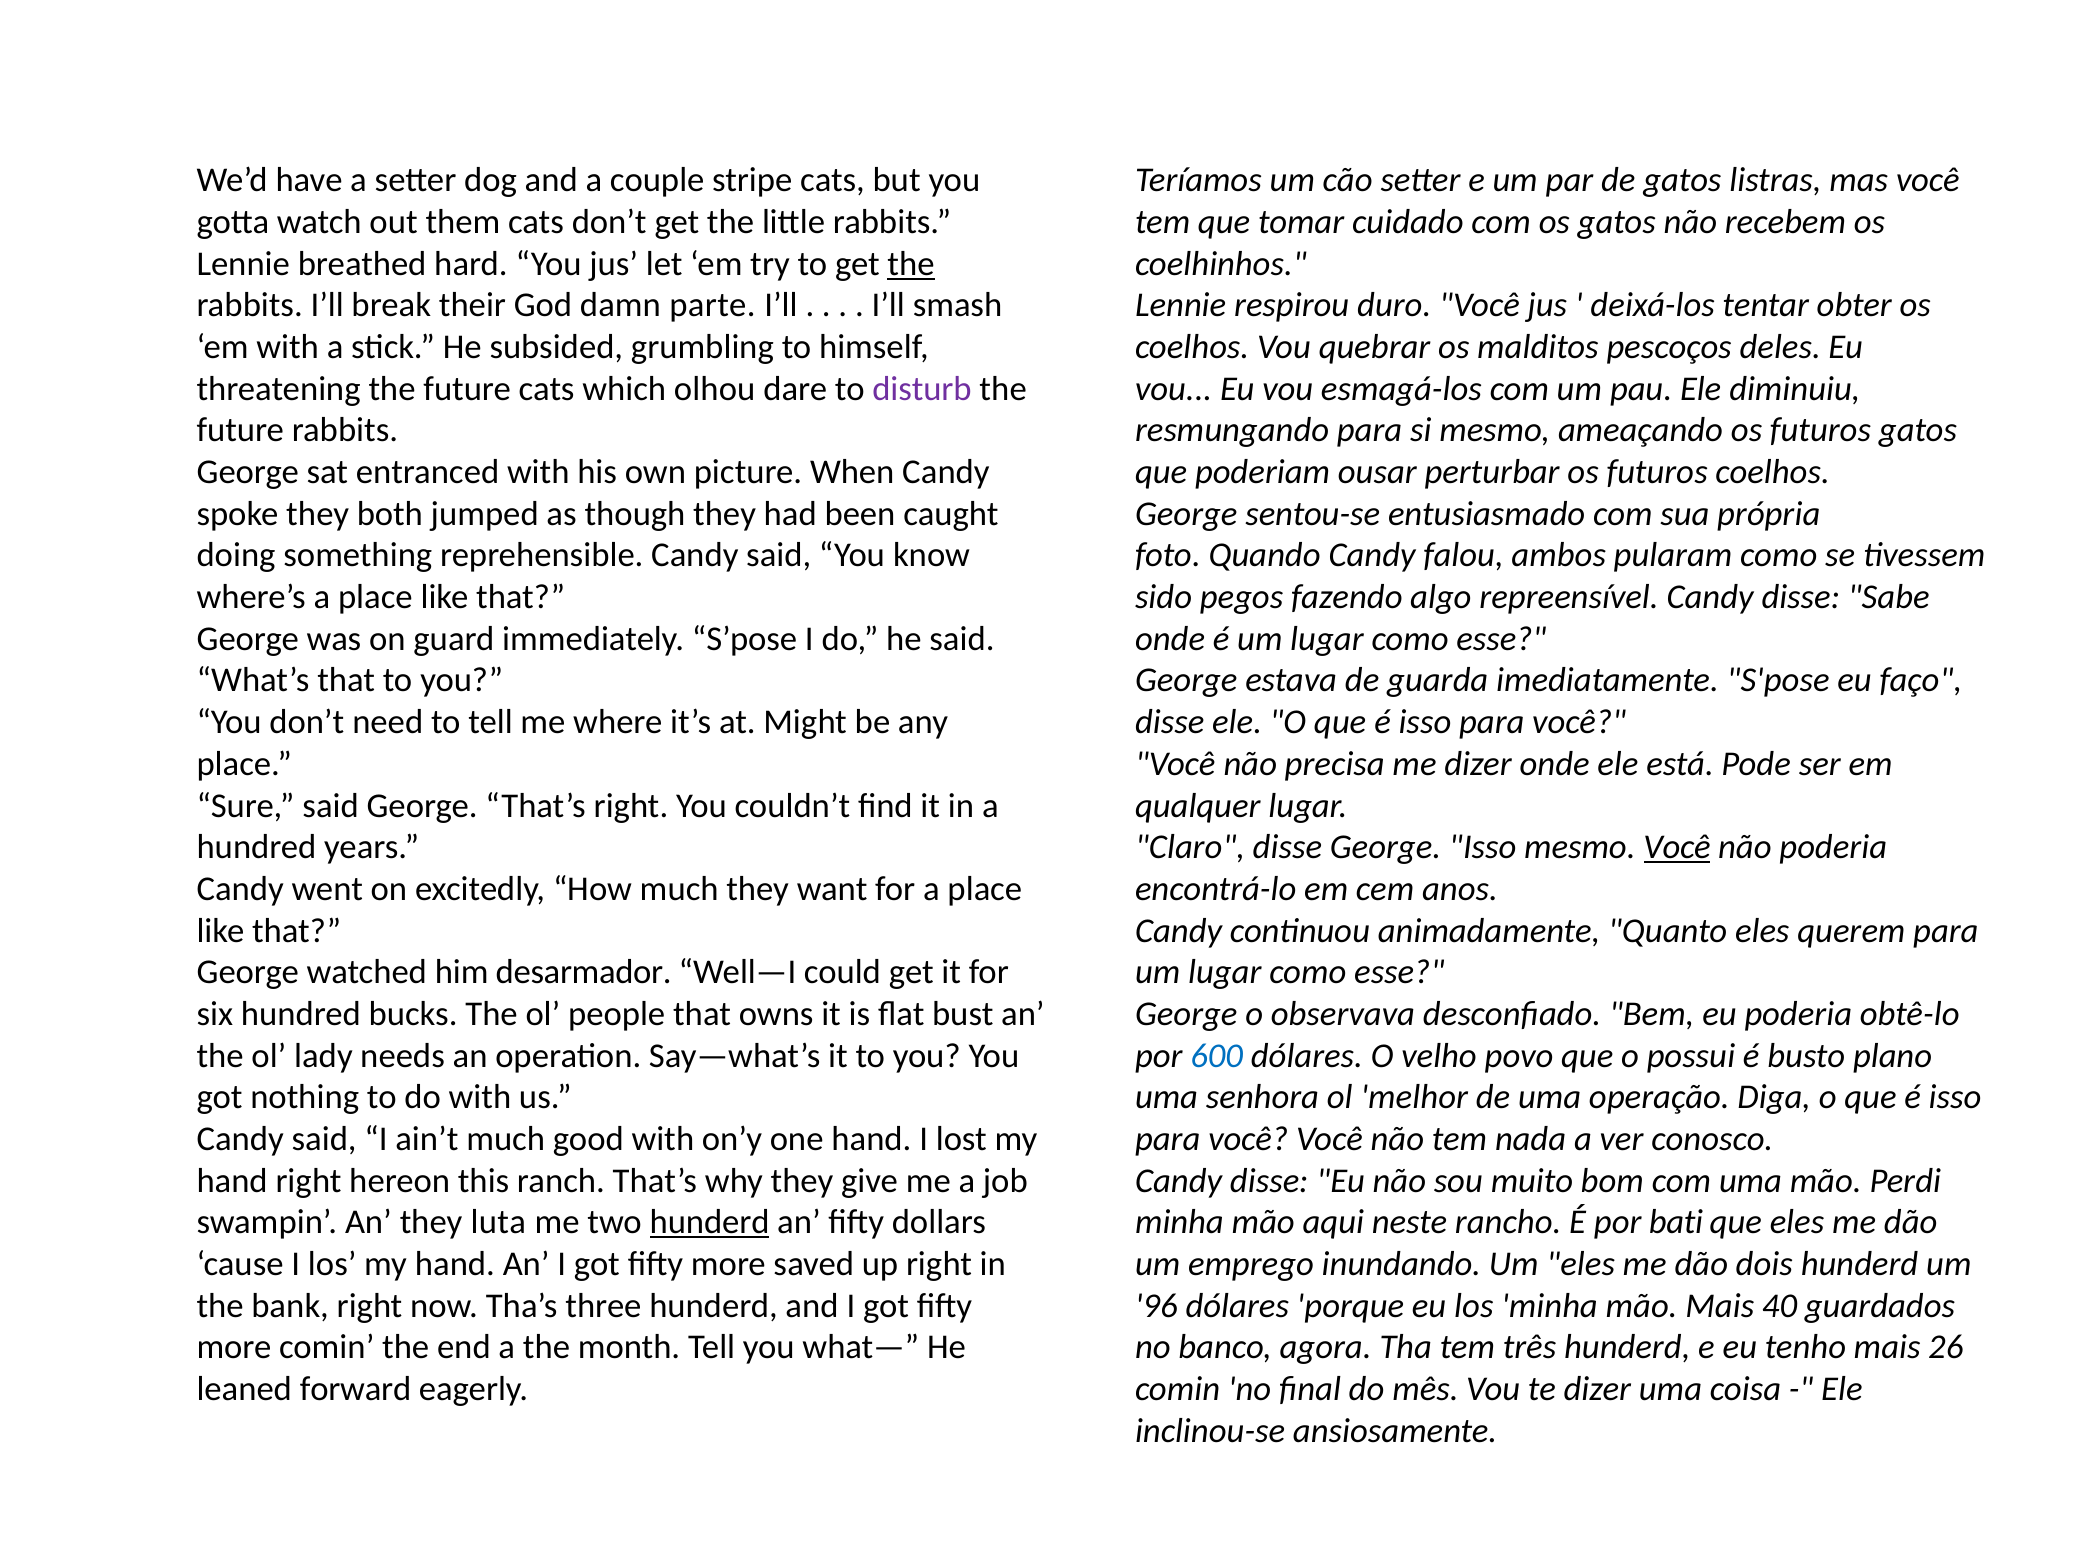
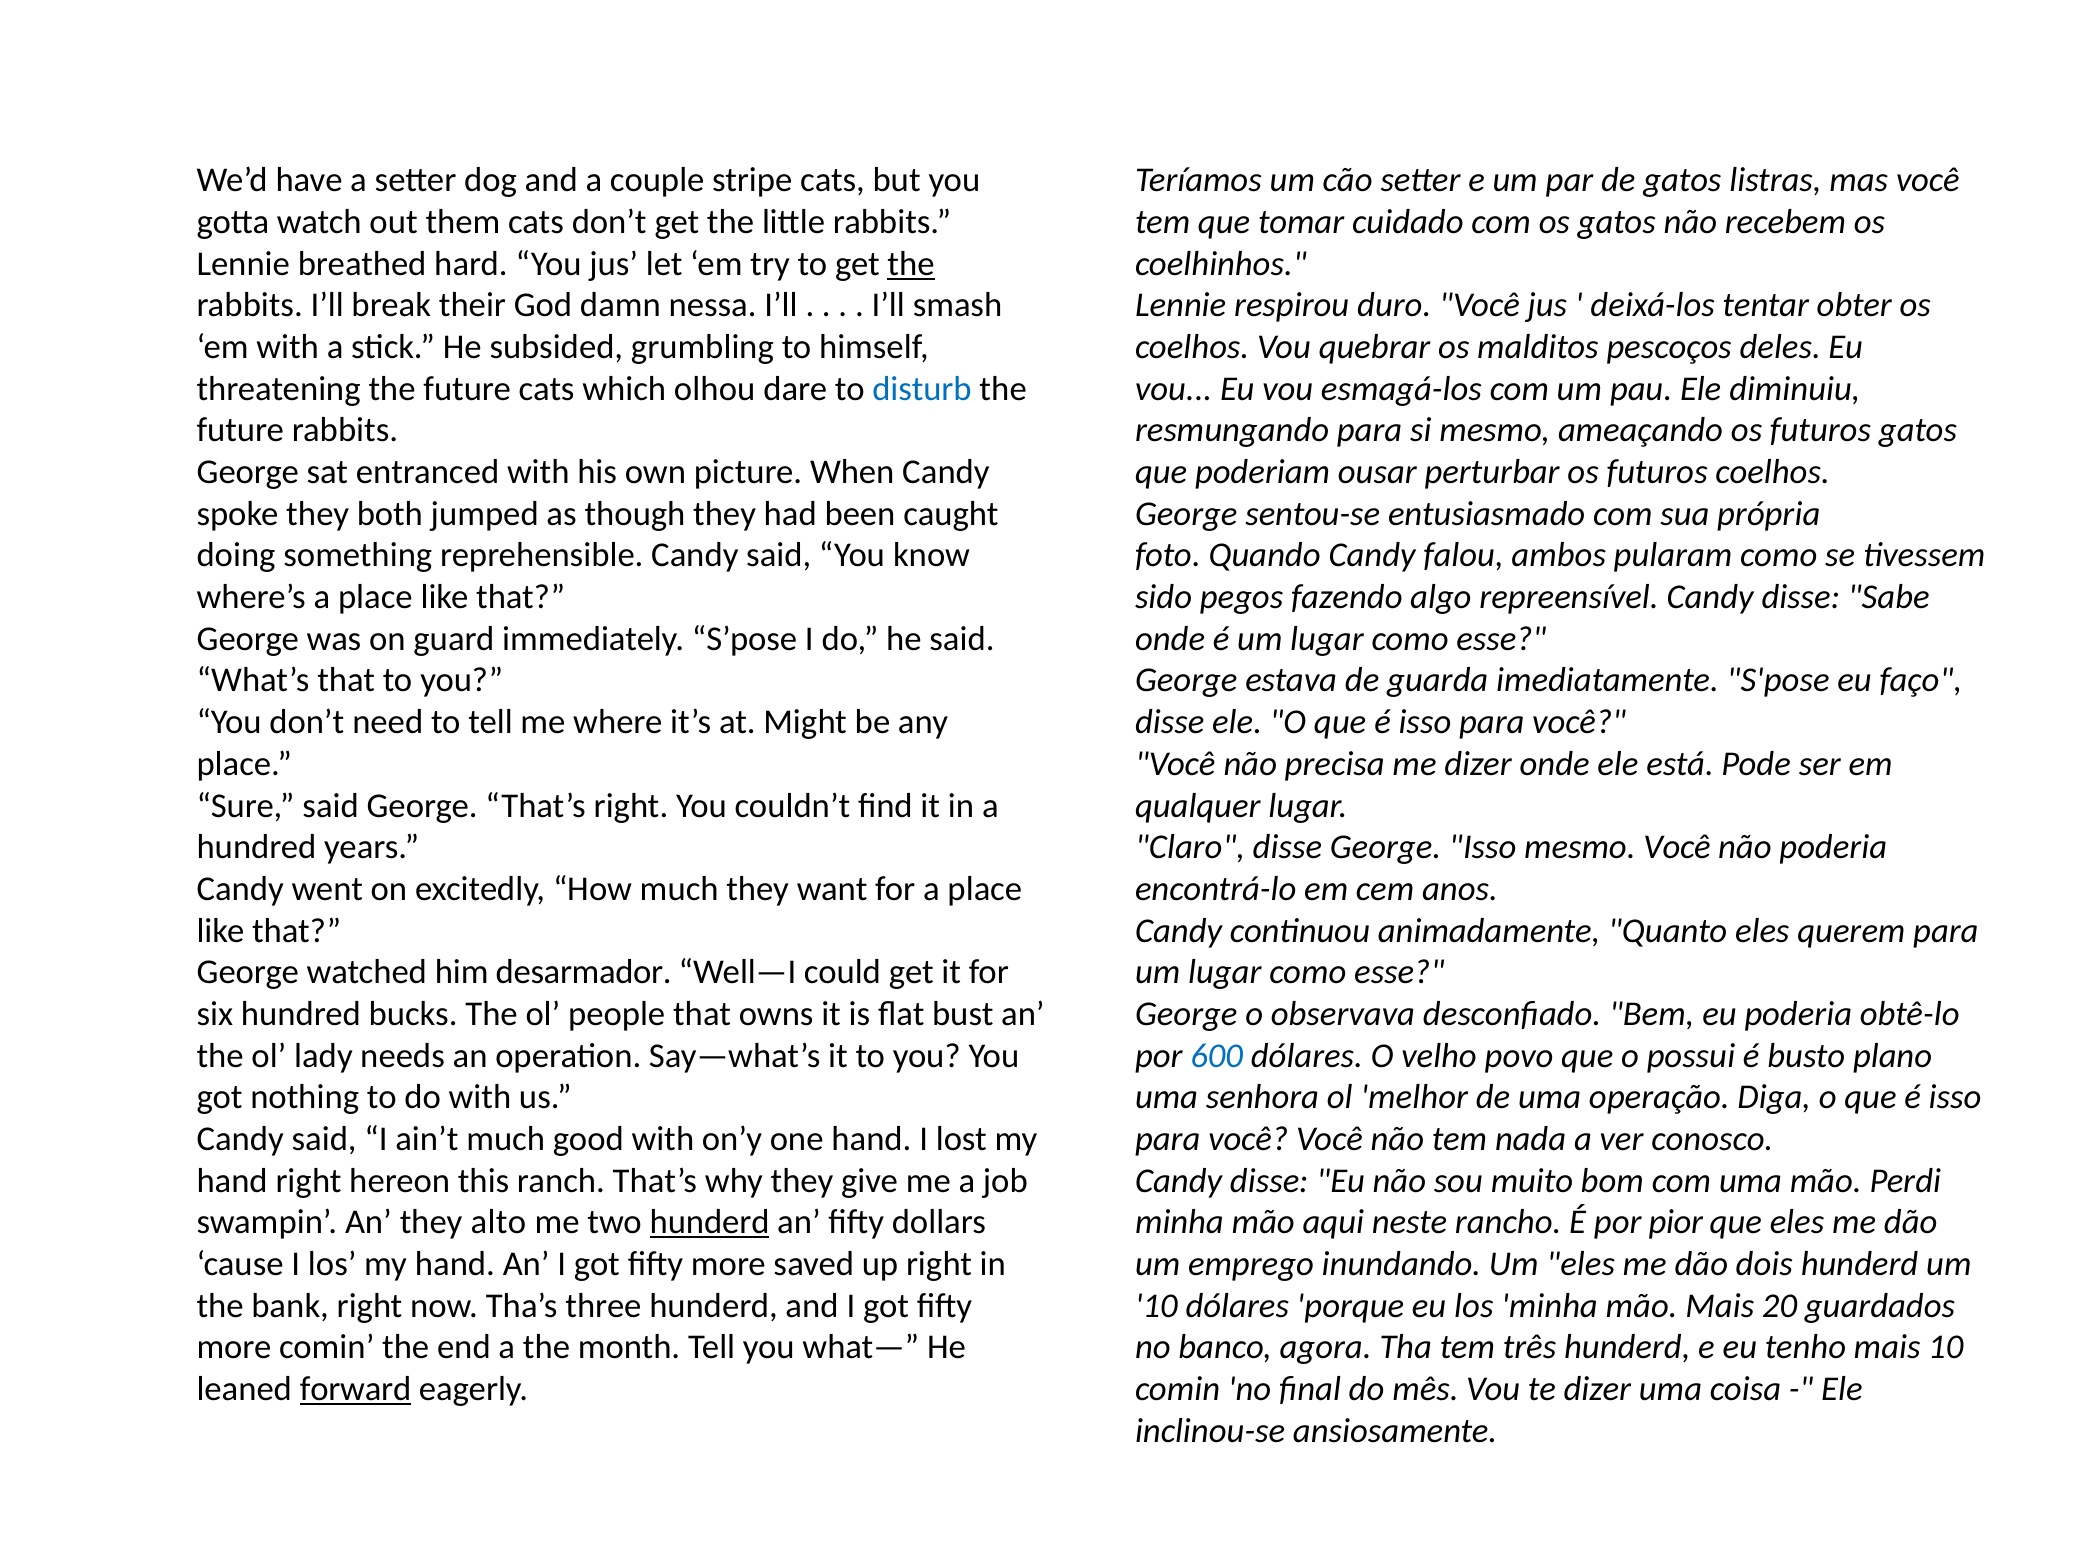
parte: parte -> nessa
disturb colour: purple -> blue
Você at (1677, 847) underline: present -> none
luta: luta -> alto
bati: bati -> pior
96 at (1156, 1306): 96 -> 10
40: 40 -> 20
mais 26: 26 -> 10
forward underline: none -> present
